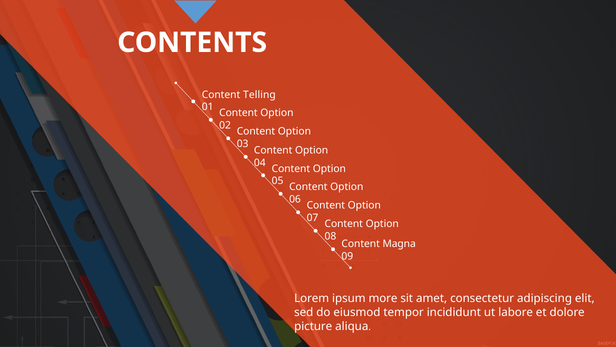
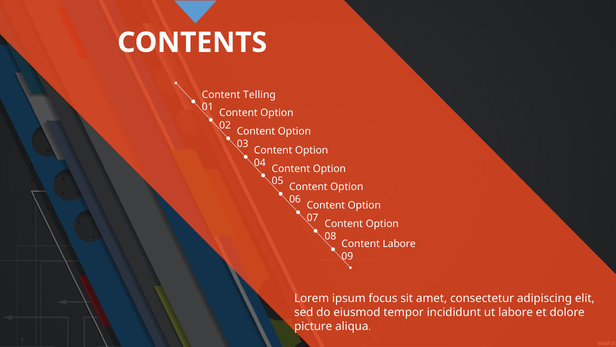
Content Magna: Magna -> Labore
more: more -> focus
